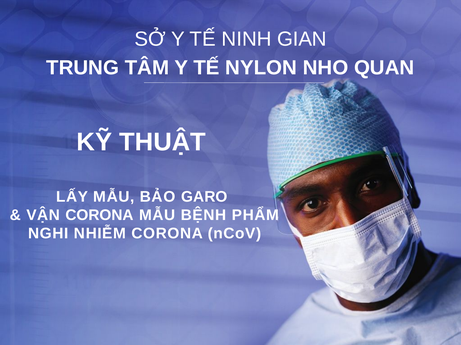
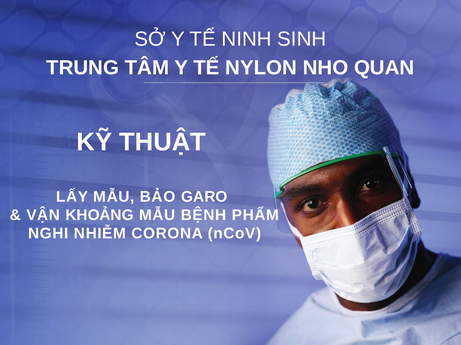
GIAN: GIAN -> SINH
VẬN CORONA: CORONA -> KHOẢNG
